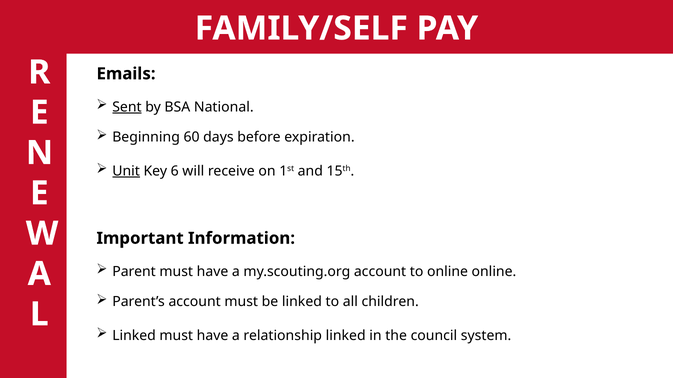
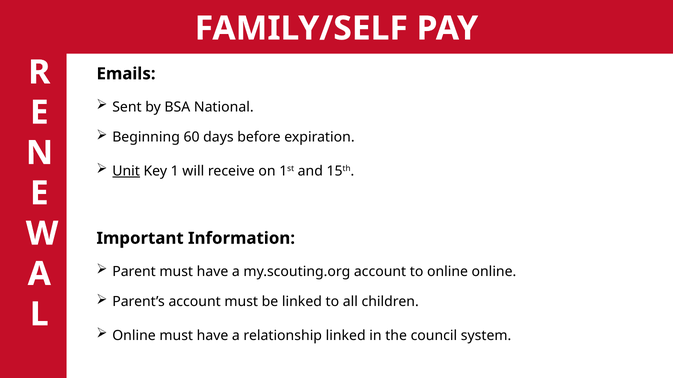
Sent underline: present -> none
6: 6 -> 1
Linked at (134, 336): Linked -> Online
